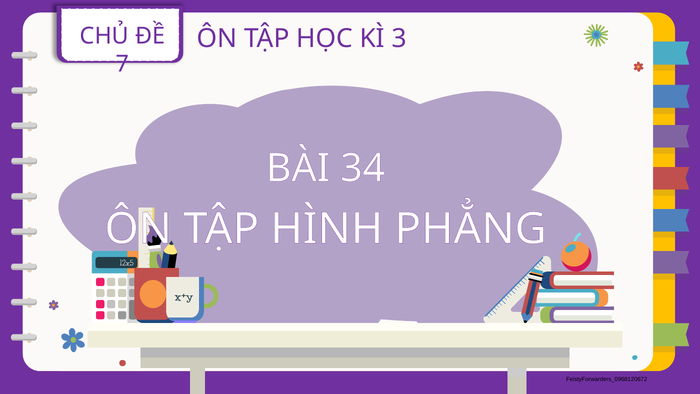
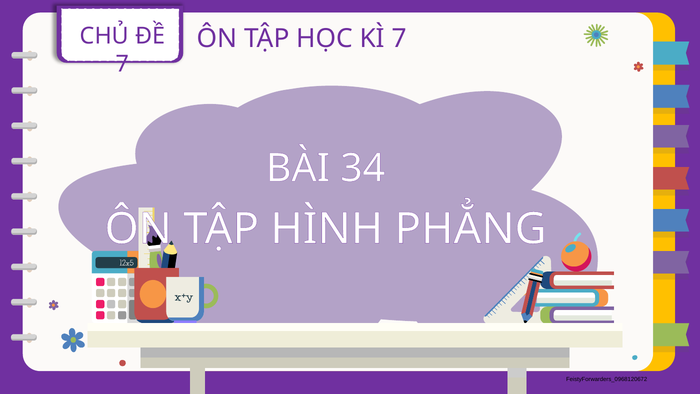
KÌ 3: 3 -> 7
